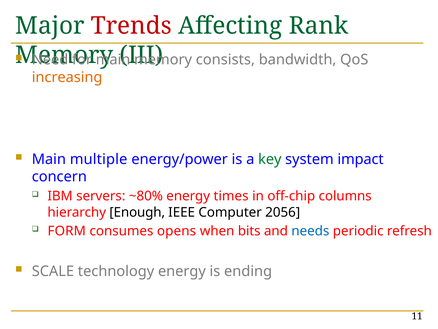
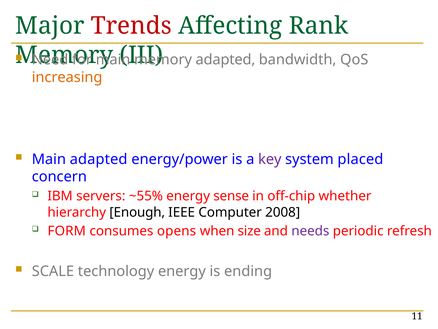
consists at (225, 60): consists -> adapted
Main multiple: multiple -> adapted
key colour: green -> purple
impact: impact -> placed
~80%: ~80% -> ~55%
times: times -> sense
columns: columns -> whether
2056: 2056 -> 2008
bits: bits -> size
needs colour: blue -> purple
